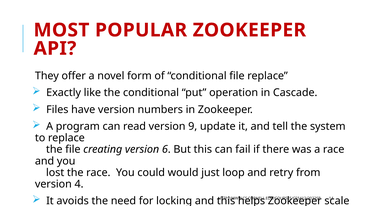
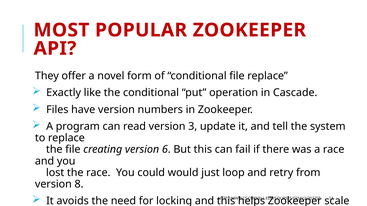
9: 9 -> 3
4: 4 -> 8
